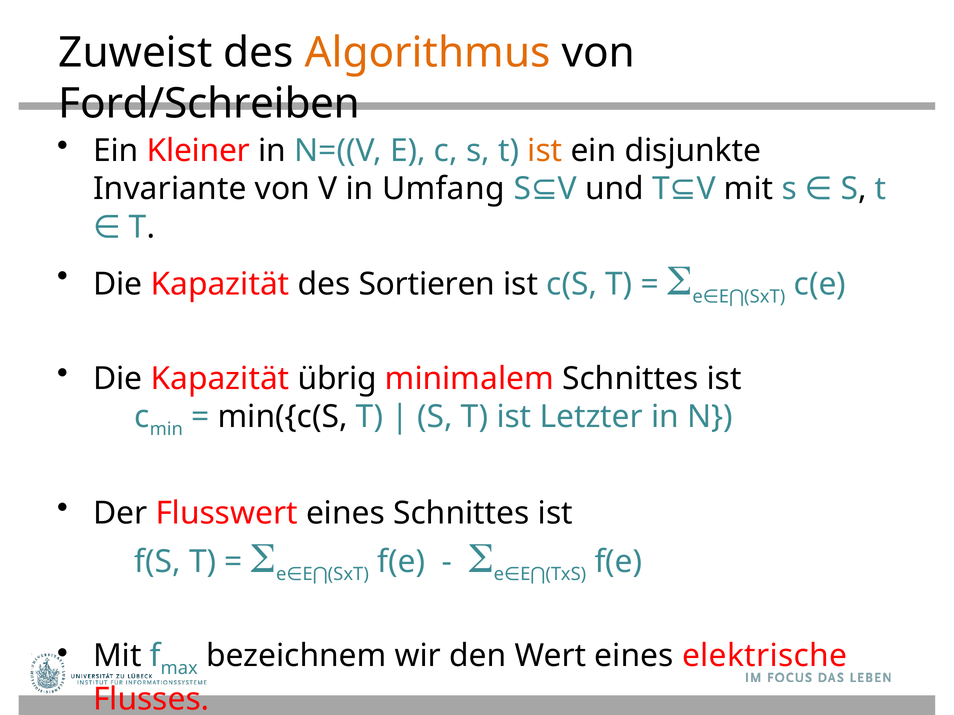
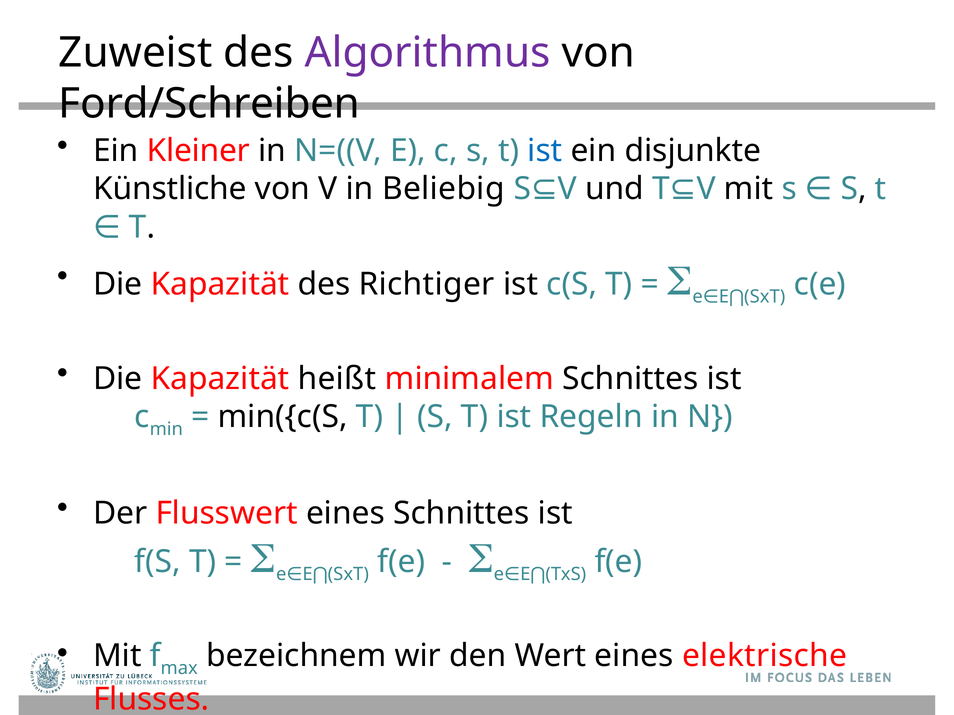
Algorithmus colour: orange -> purple
ist at (545, 151) colour: orange -> blue
Invariante: Invariante -> Künstliche
Umfang: Umfang -> Beliebig
Sortieren: Sortieren -> Richtiger
übrig: übrig -> heißt
Letzter: Letzter -> Regeln
